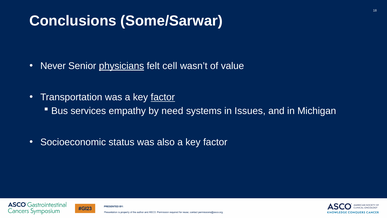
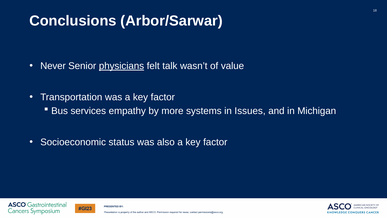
Some/Sarwar: Some/Sarwar -> Arbor/Sarwar
cell: cell -> talk
factor at (163, 97) underline: present -> none
need: need -> more
